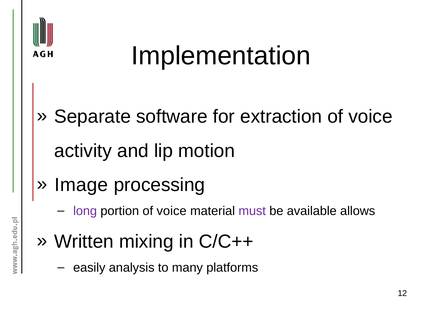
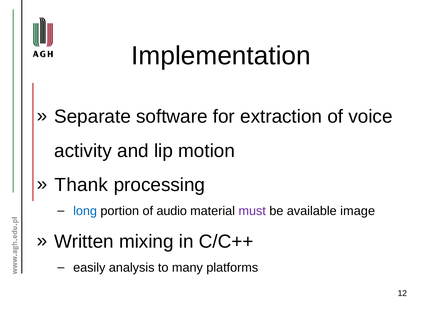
Image: Image -> Thank
long colour: purple -> blue
portion of voice: voice -> audio
allows: allows -> image
